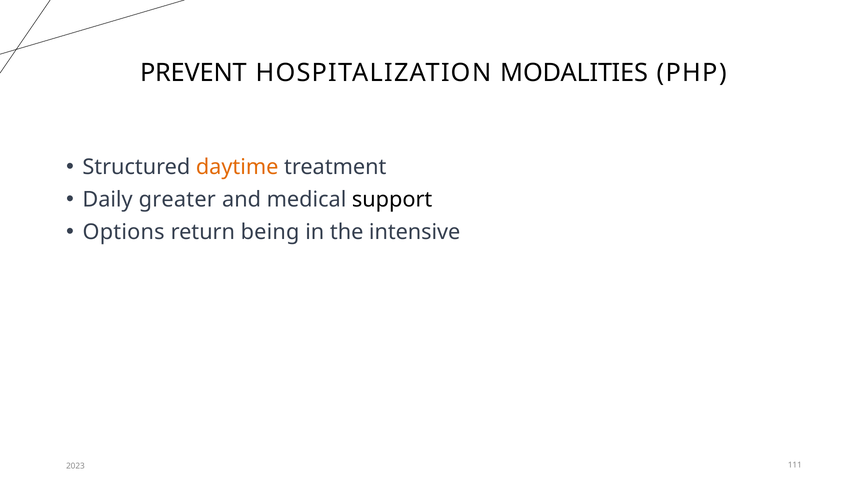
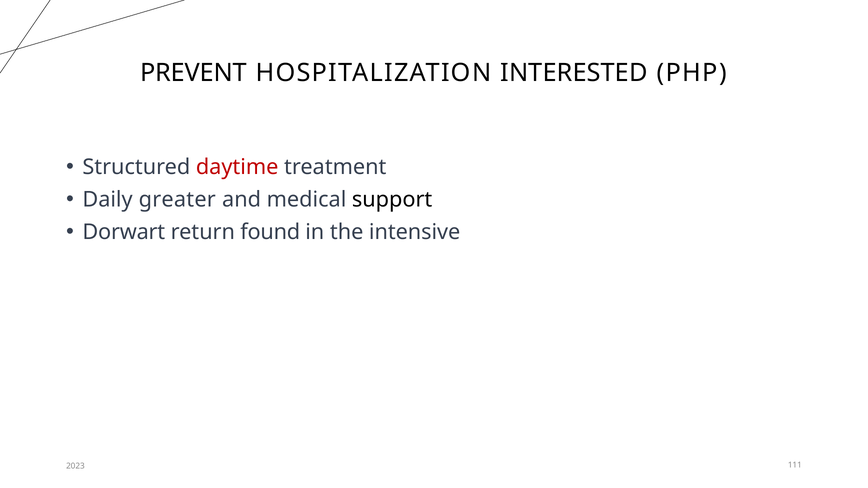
MODALITIES: MODALITIES -> INTERESTED
daytime colour: orange -> red
Options: Options -> Dorwart
being: being -> found
